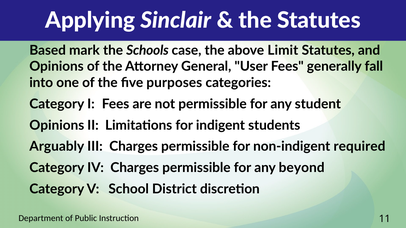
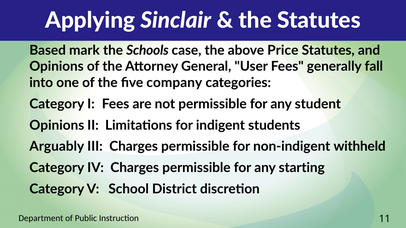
Limit: Limit -> Price
purposes: purposes -> company
required: required -> withheld
beyond: beyond -> starting
